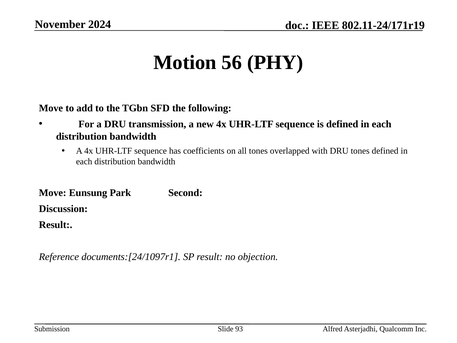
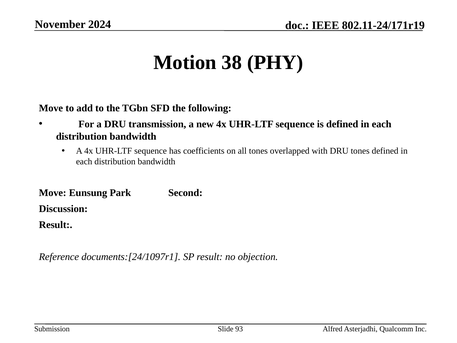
56: 56 -> 38
